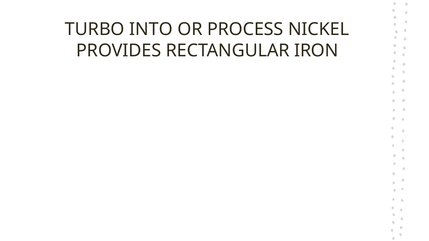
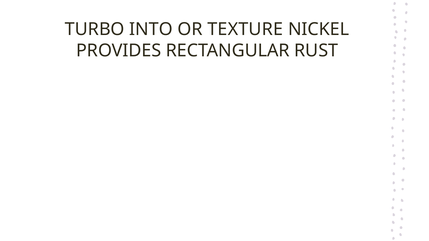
PROCESS: PROCESS -> TEXTURE
IRON: IRON -> RUST
